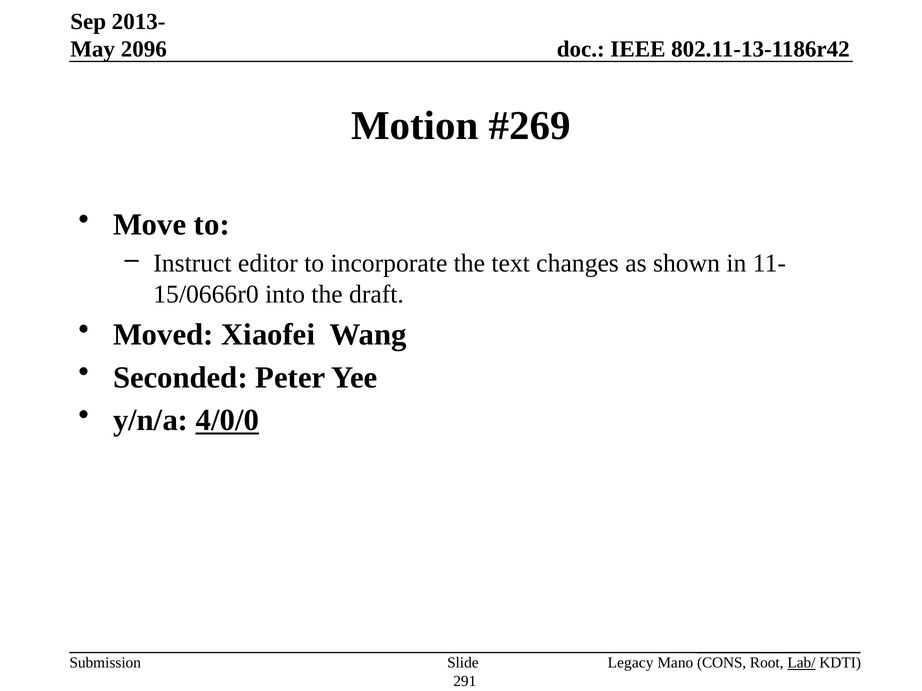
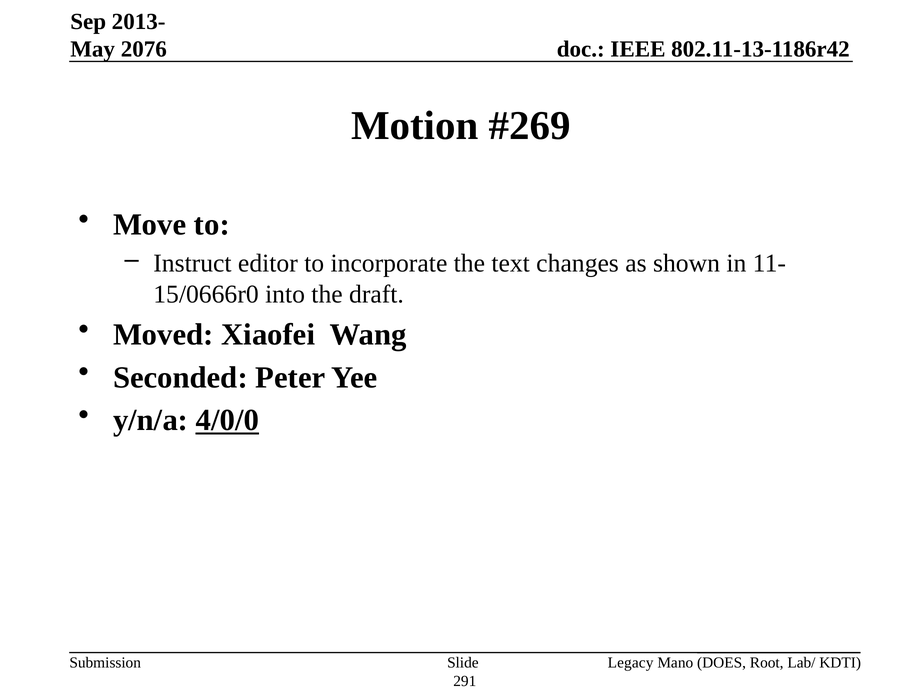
2096: 2096 -> 2076
CONS: CONS -> DOES
Lab/ underline: present -> none
